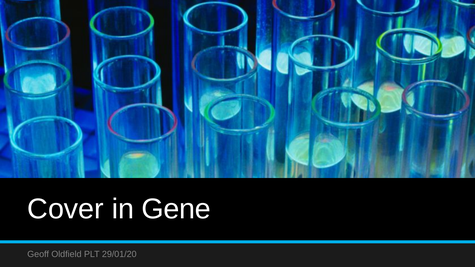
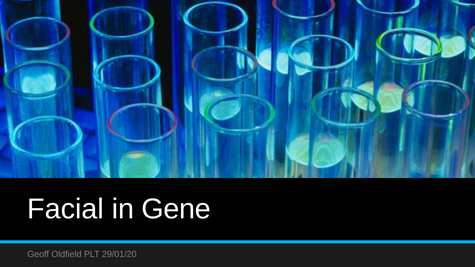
Cover: Cover -> Facial
